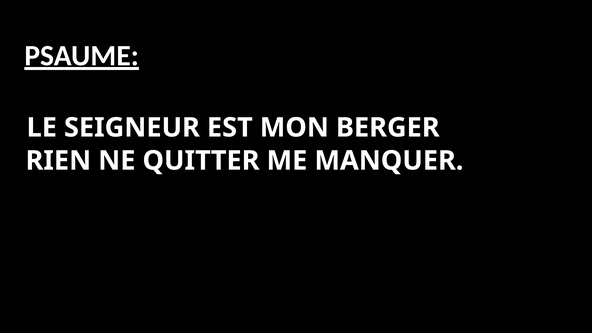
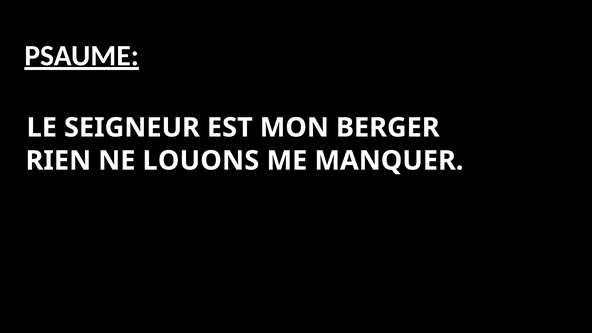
QUITTER: QUITTER -> LOUONS
